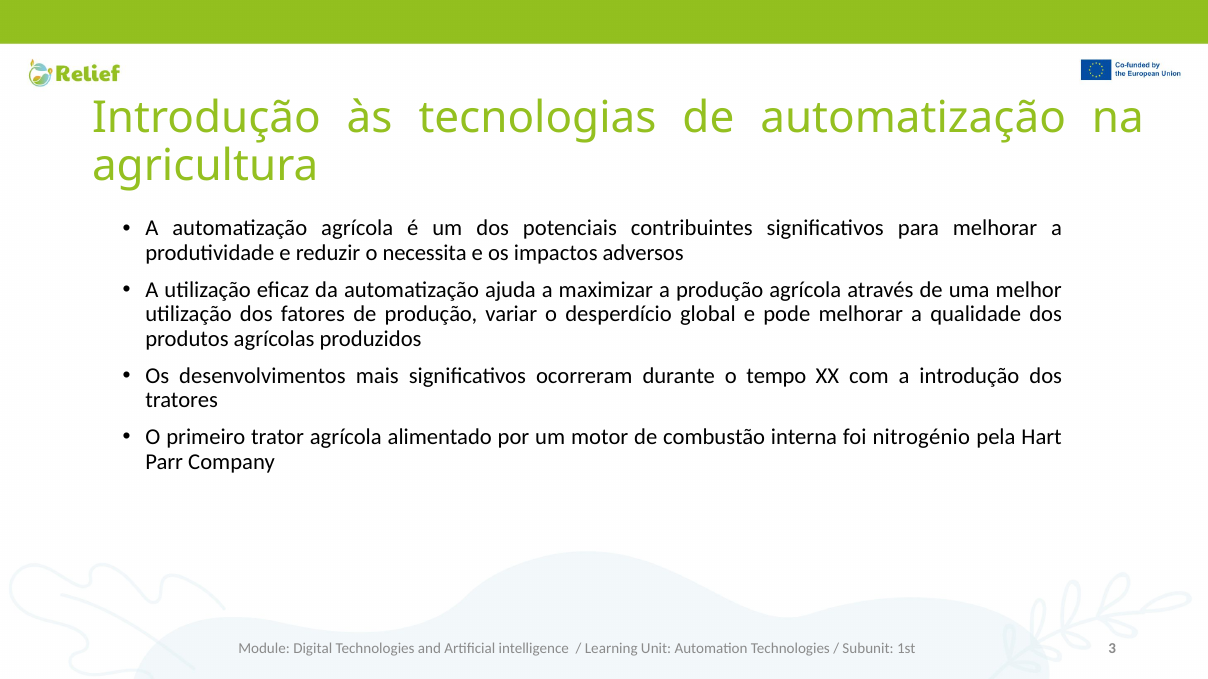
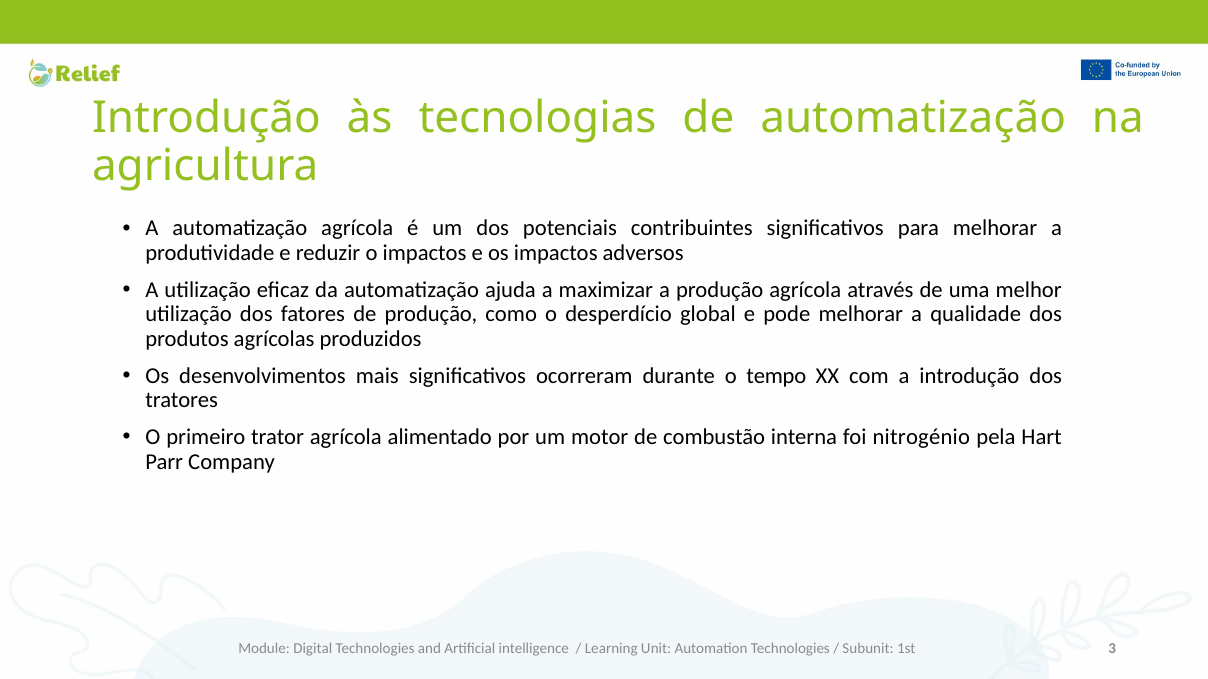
o necessita: necessita -> impactos
variar: variar -> como
